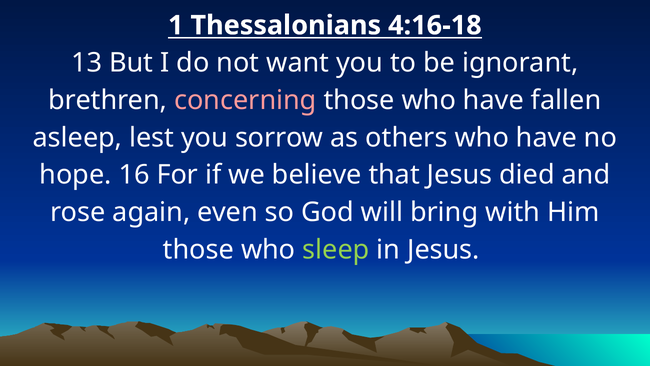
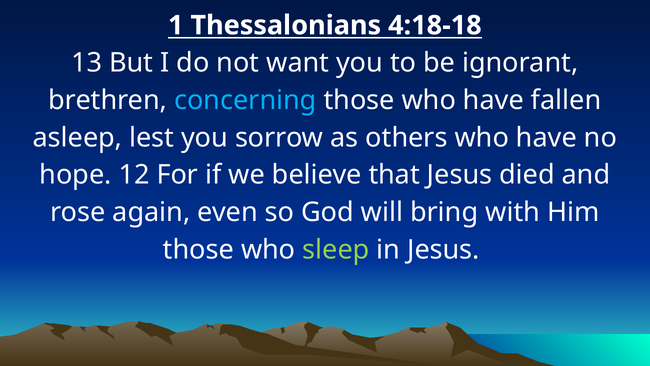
4:16-18: 4:16-18 -> 4:18-18
concerning colour: pink -> light blue
16: 16 -> 12
